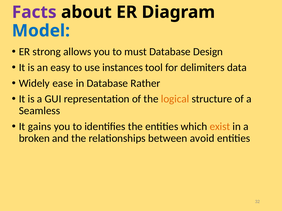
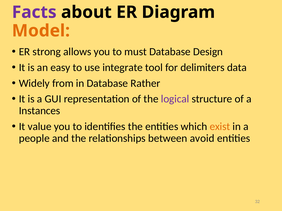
Model colour: blue -> orange
instances: instances -> integrate
ease: ease -> from
logical colour: orange -> purple
Seamless: Seamless -> Instances
gains: gains -> value
broken: broken -> people
